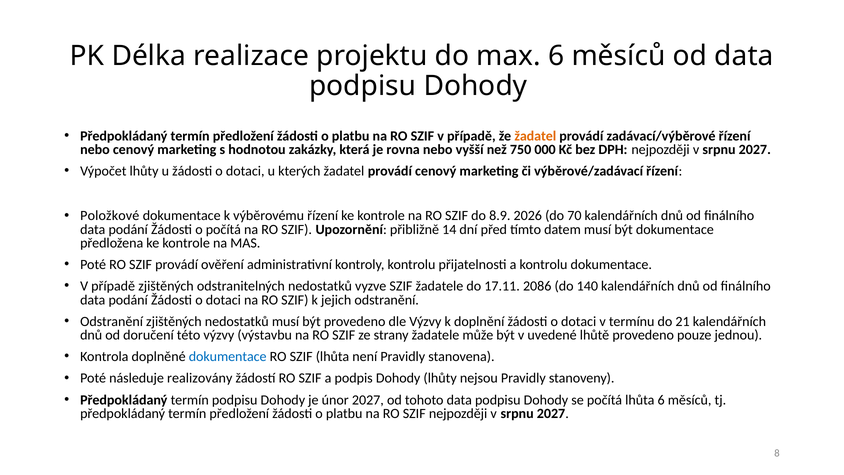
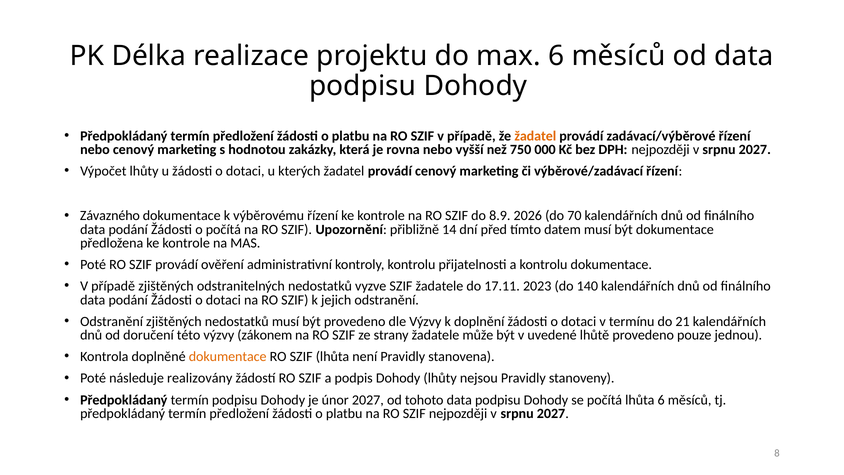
Položkové: Položkové -> Závazného
2086: 2086 -> 2023
výstavbu: výstavbu -> zákonem
dokumentace at (228, 357) colour: blue -> orange
